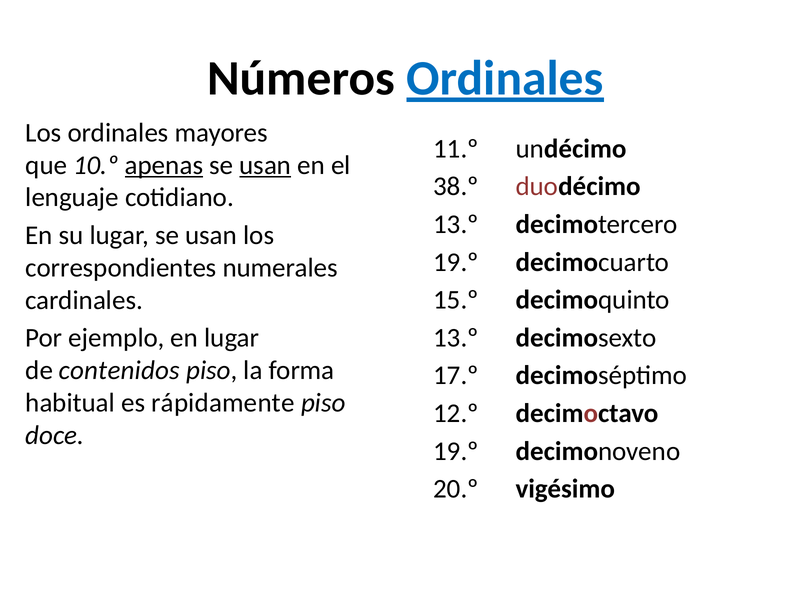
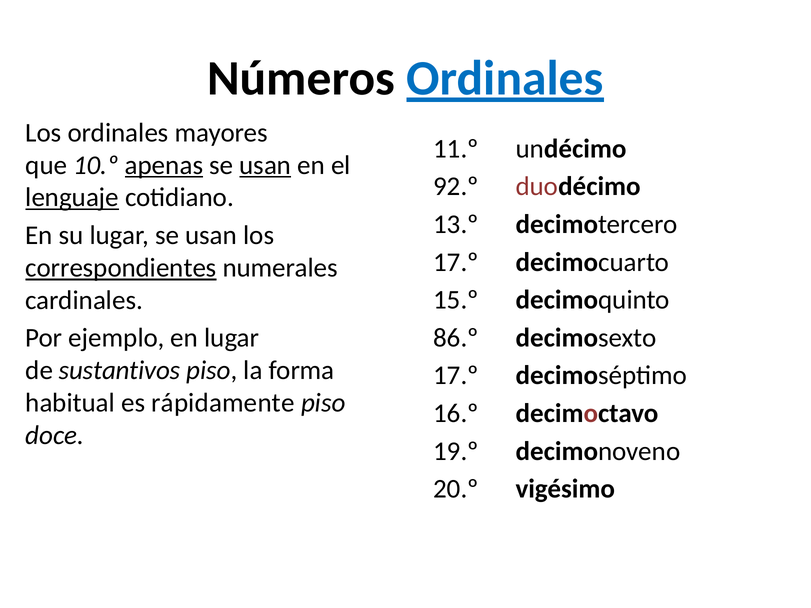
38.º: 38.º -> 92.º
lenguaje underline: none -> present
19.º at (456, 262): 19.º -> 17.º
correspondientes underline: none -> present
13.º at (456, 338): 13.º -> 86.º
contenidos: contenidos -> sustantivos
12.º: 12.º -> 16.º
